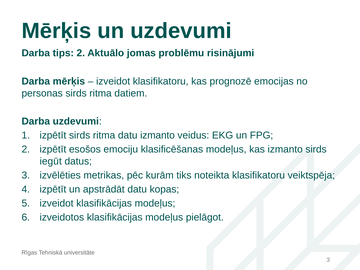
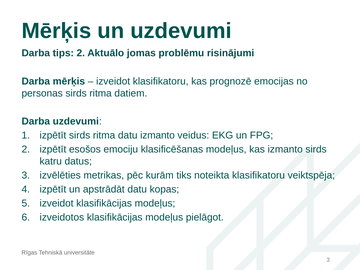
iegūt: iegūt -> katru
